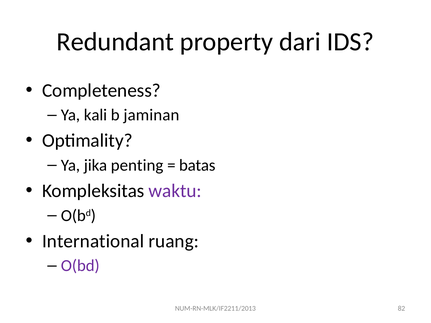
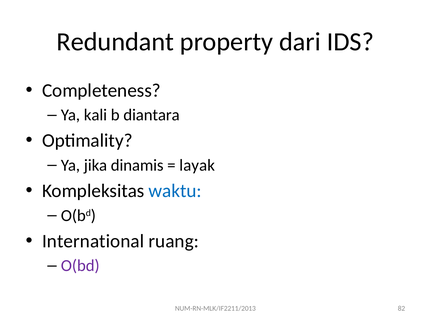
jaminan: jaminan -> diantara
penting: penting -> dinamis
batas: batas -> layak
waktu colour: purple -> blue
